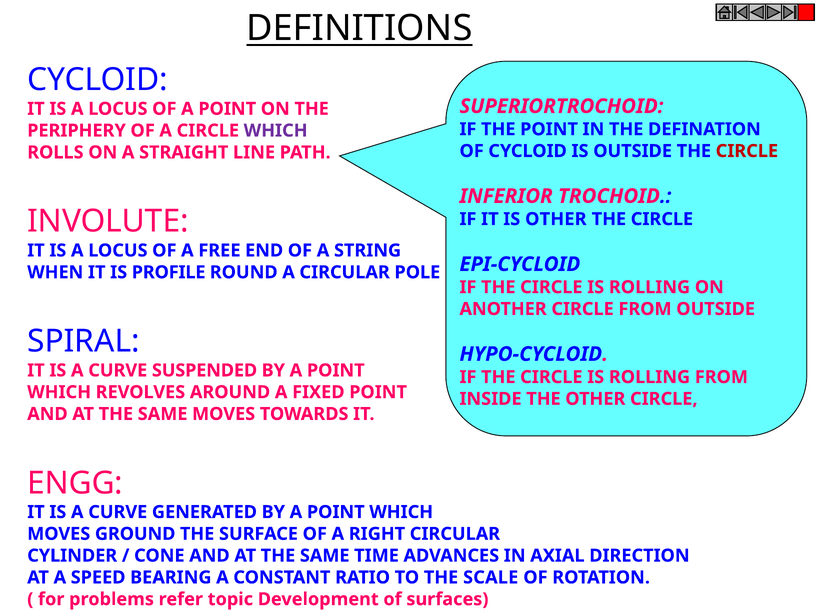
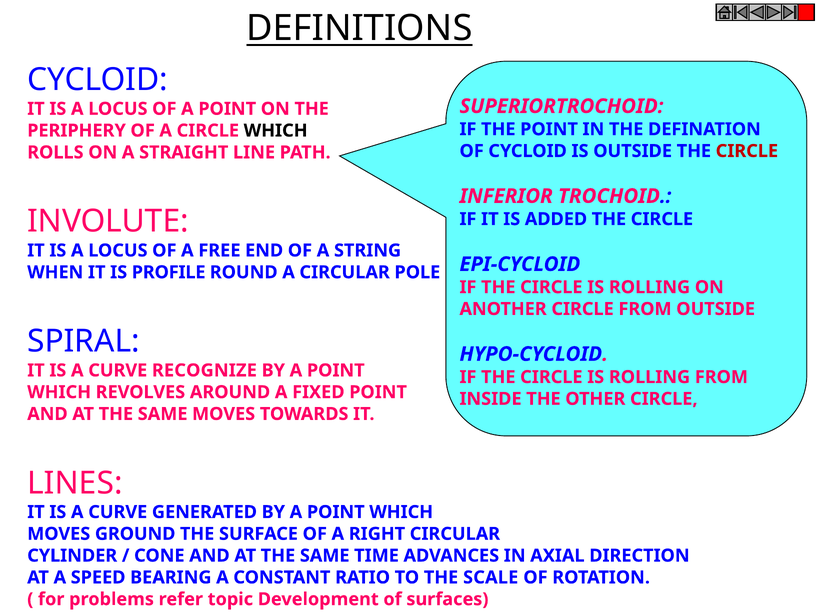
WHICH at (276, 131) colour: purple -> black
IS OTHER: OTHER -> ADDED
SUSPENDED: SUSPENDED -> RECOGNIZE
ENGG: ENGG -> LINES
